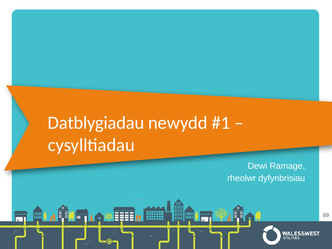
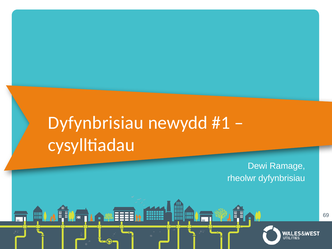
Datblygiadau at (96, 123): Datblygiadau -> Dyfynbrisiau
